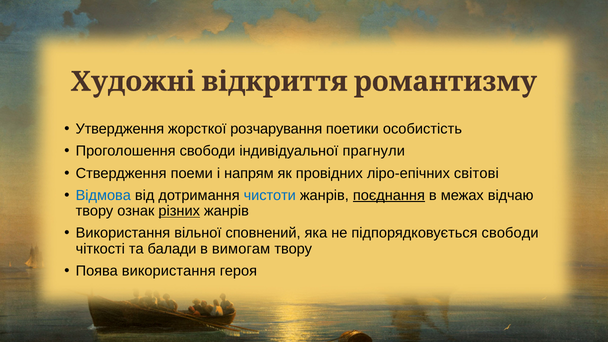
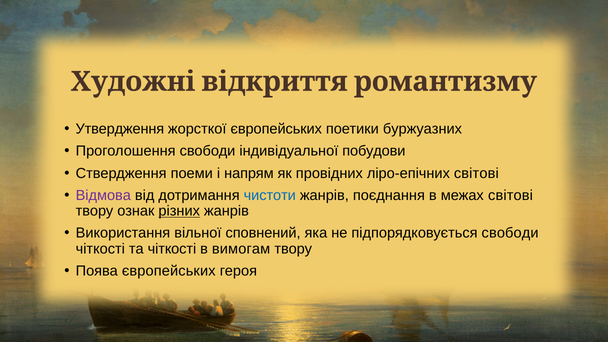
жорсткої розчарування: розчарування -> європейських
особистість: особистість -> буржуазних
прагнули: прагнули -> побудови
Відмова colour: blue -> purple
поєднання underline: present -> none
межах відчаю: відчаю -> світові
та балади: балади -> чіткості
Поява використання: використання -> європейських
